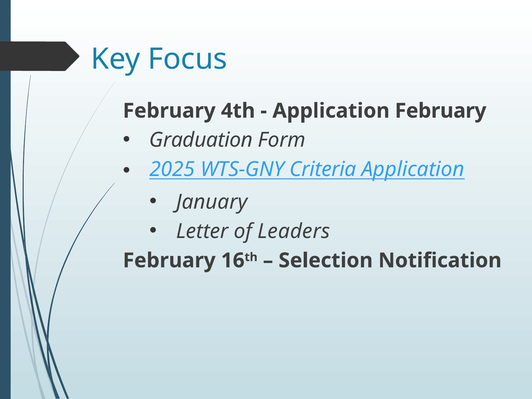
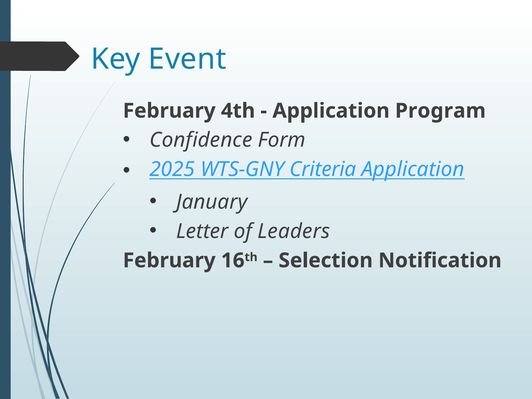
Focus: Focus -> Event
Application February: February -> Program
Graduation: Graduation -> Confidence
